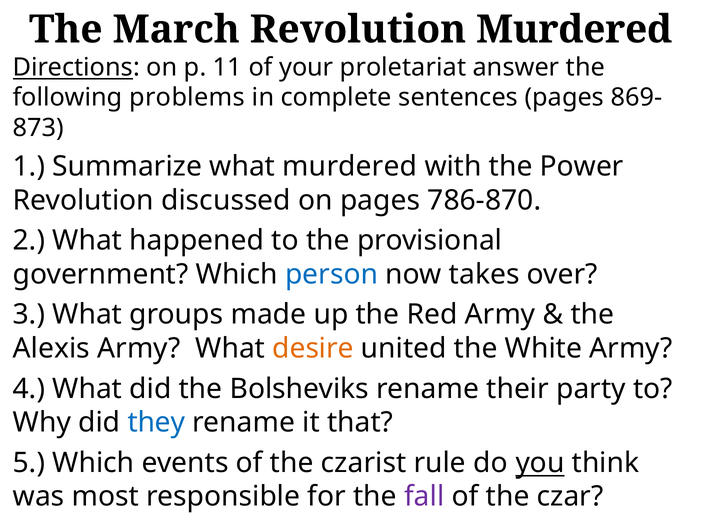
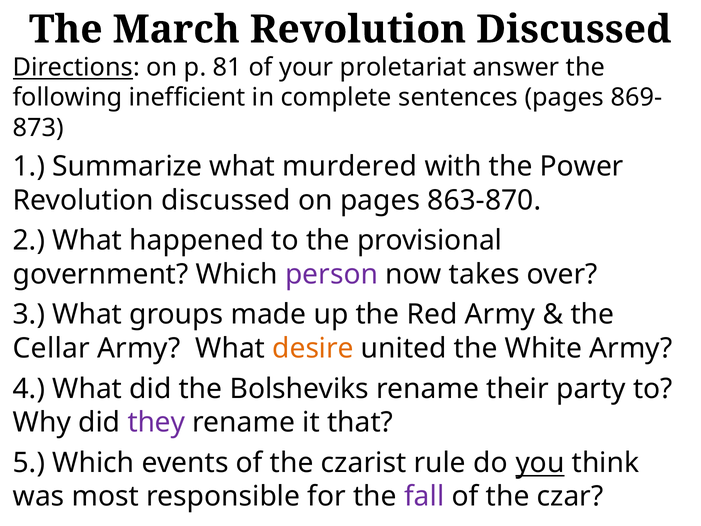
March Revolution Murdered: Murdered -> Discussed
11: 11 -> 81
problems: problems -> inefficient
786-870: 786-870 -> 863-870
person colour: blue -> purple
Alexis: Alexis -> Cellar
they colour: blue -> purple
